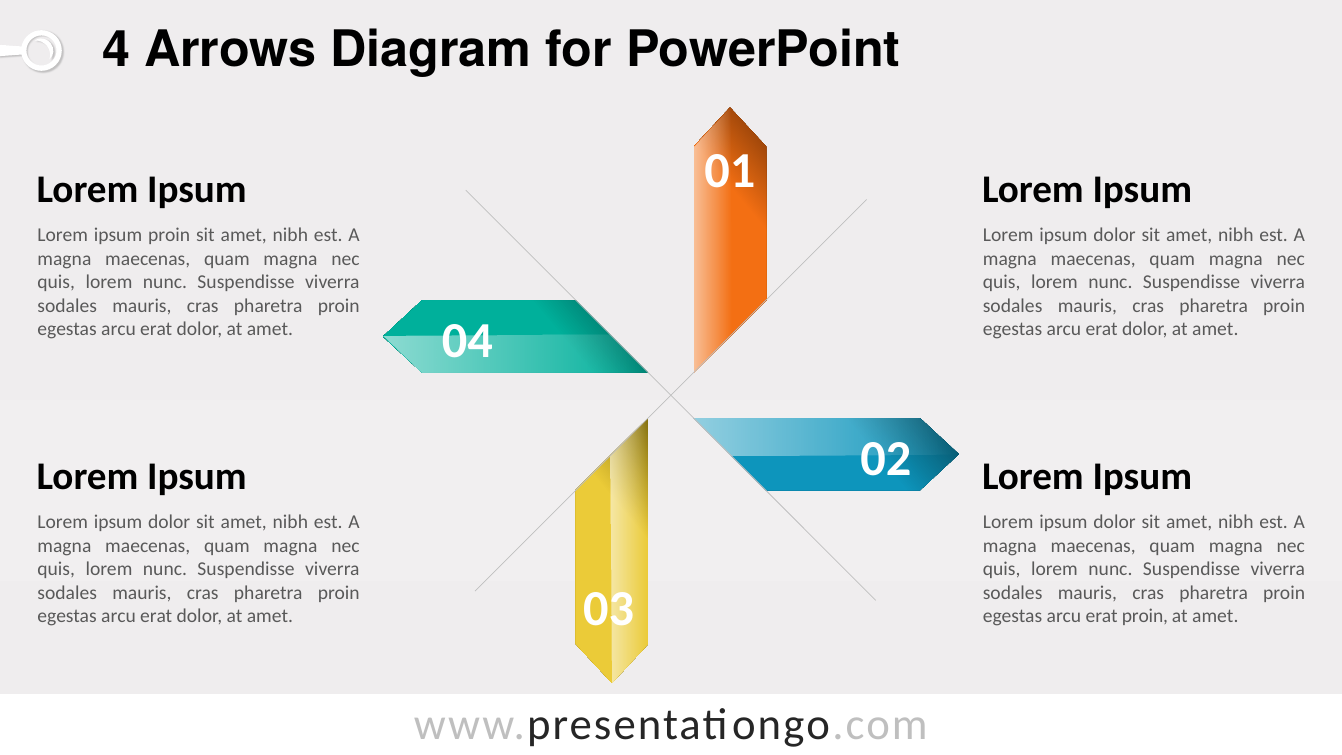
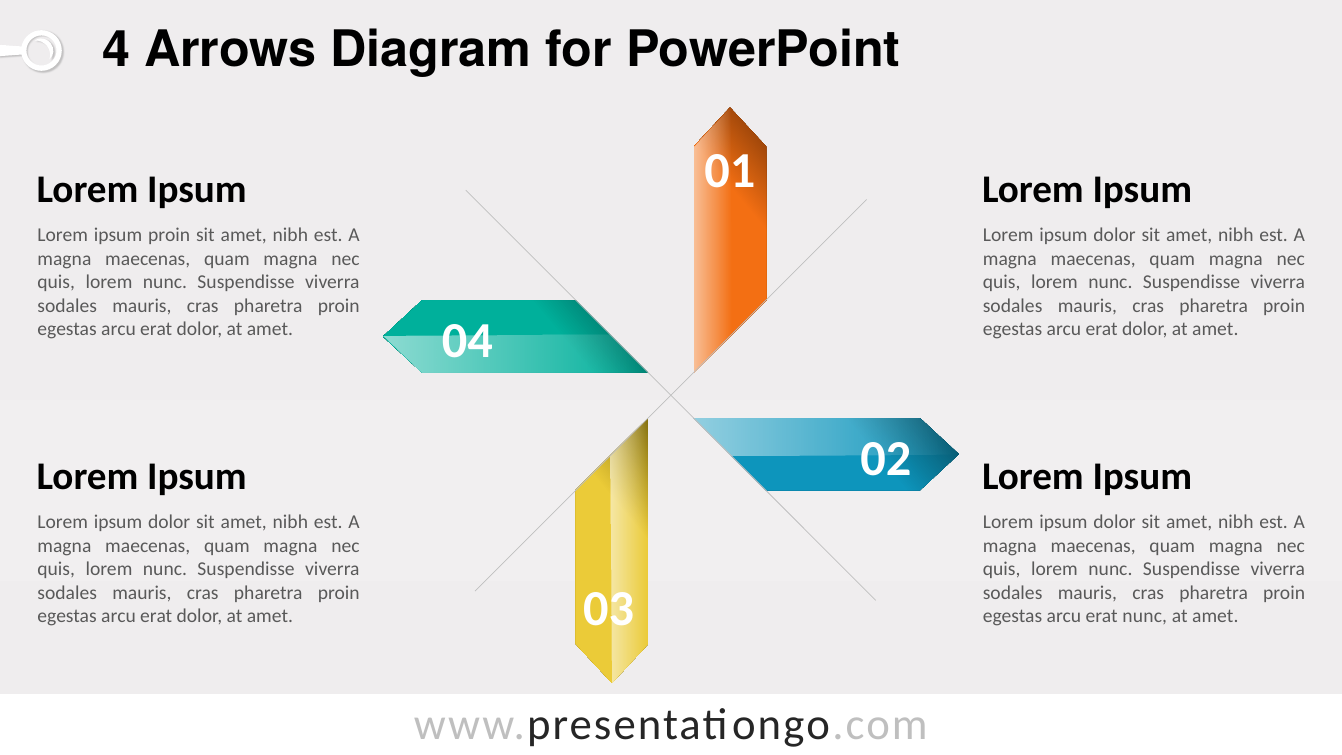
erat proin: proin -> nunc
